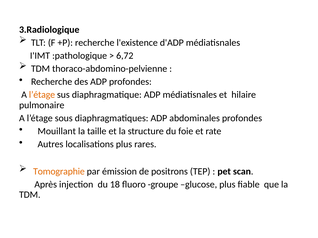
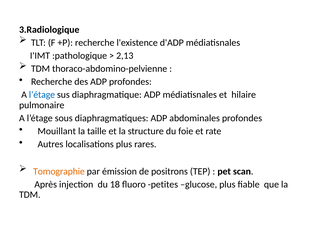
6,72: 6,72 -> 2,13
l’étage at (42, 95) colour: orange -> blue
groupe: groupe -> petites
